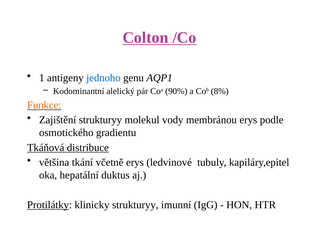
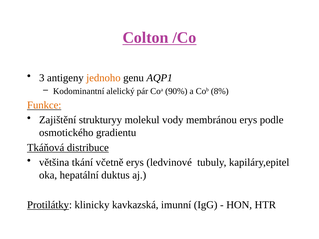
1: 1 -> 3
jednoho colour: blue -> orange
klinicky strukturyy: strukturyy -> kavkazská
